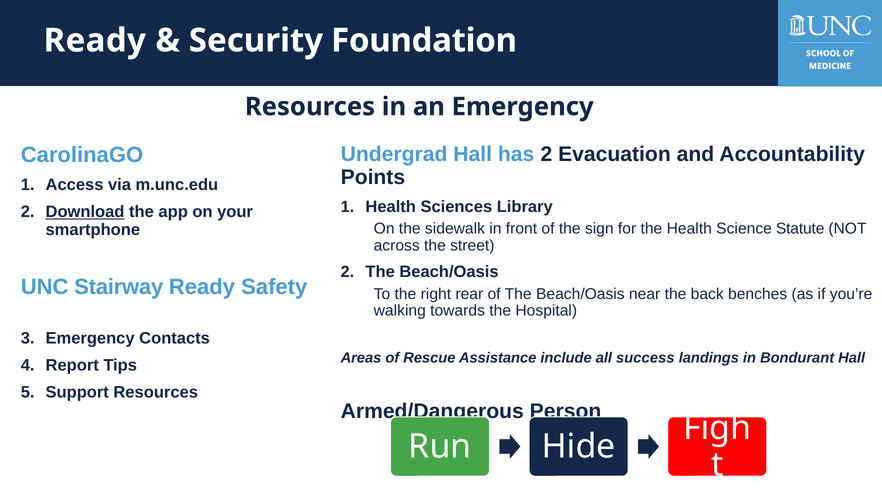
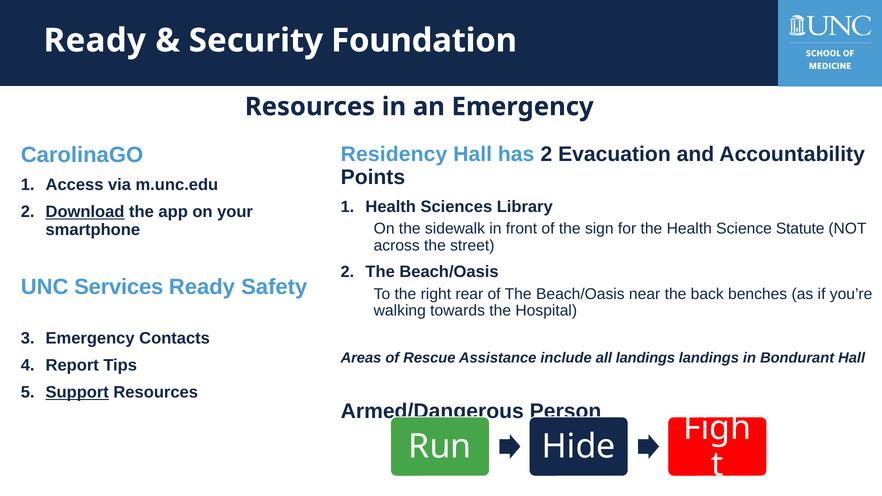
Undergrad: Undergrad -> Residency
Stairway: Stairway -> Services
all success: success -> landings
Support underline: none -> present
